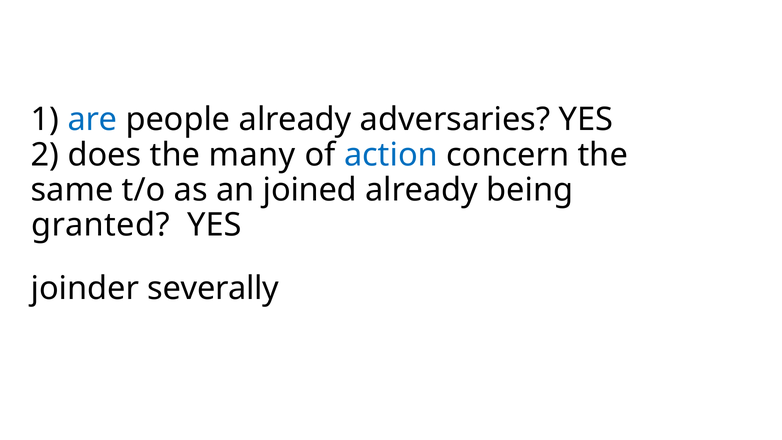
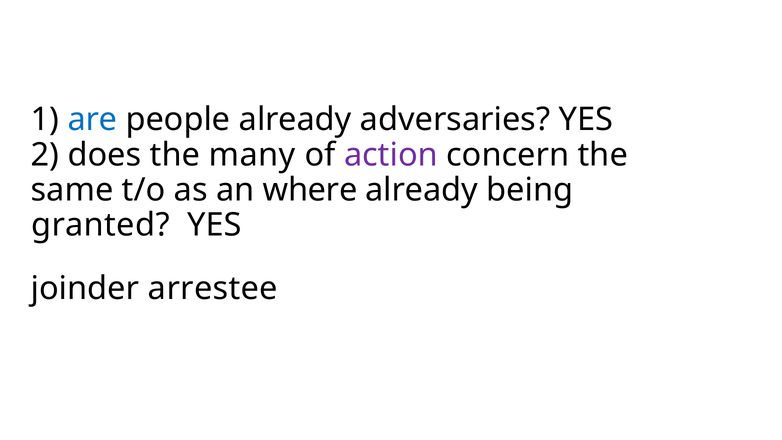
action colour: blue -> purple
joined: joined -> where
severally: severally -> arrestee
